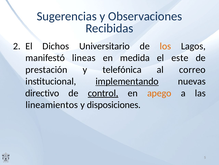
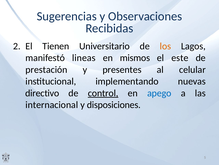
Dichos: Dichos -> Tienen
medida: medida -> mismos
telefónica: telefónica -> presentes
correo: correo -> celular
implementando underline: present -> none
apego colour: orange -> blue
lineamientos: lineamientos -> internacional
